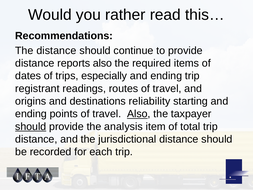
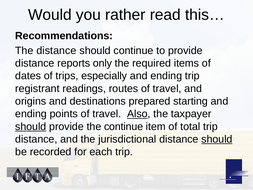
reports also: also -> only
reliability: reliability -> prepared
the analysis: analysis -> continue
should at (217, 139) underline: none -> present
